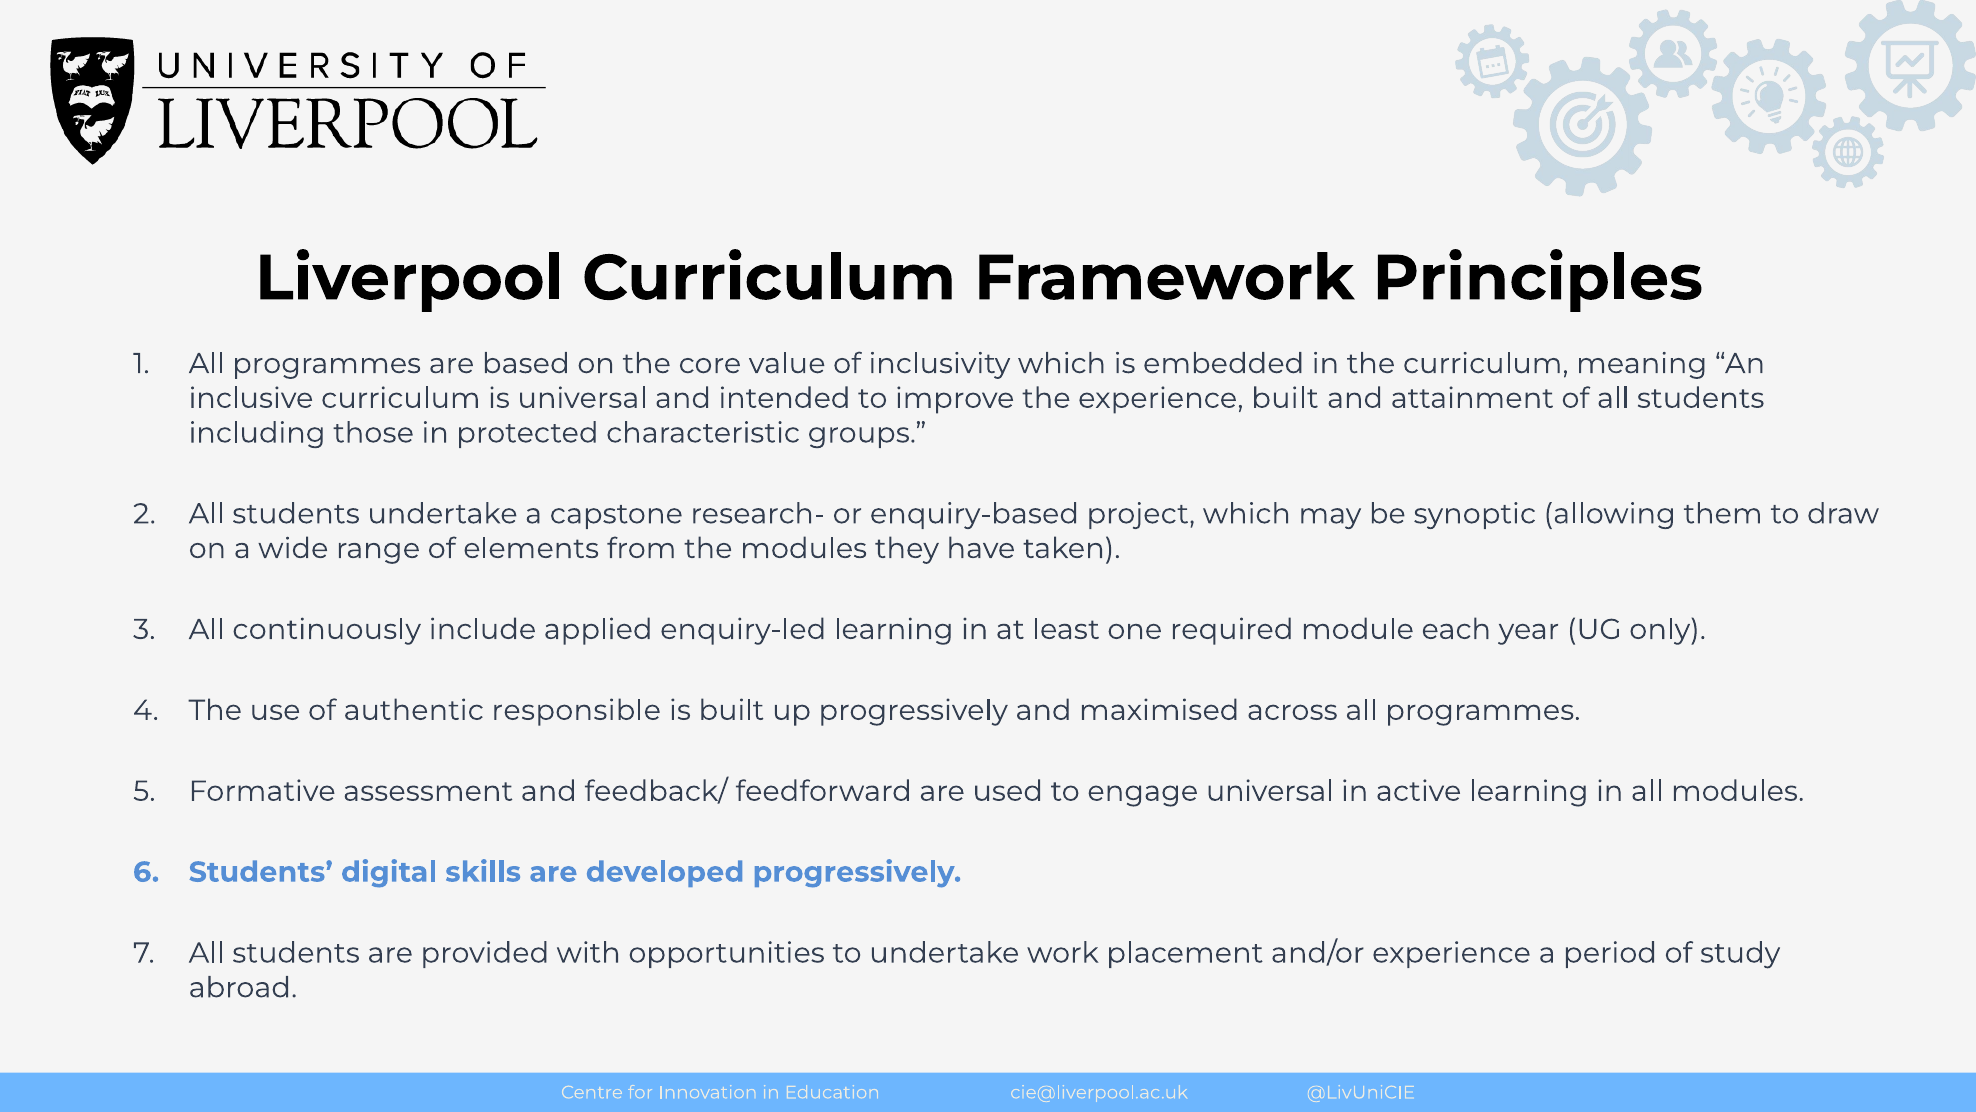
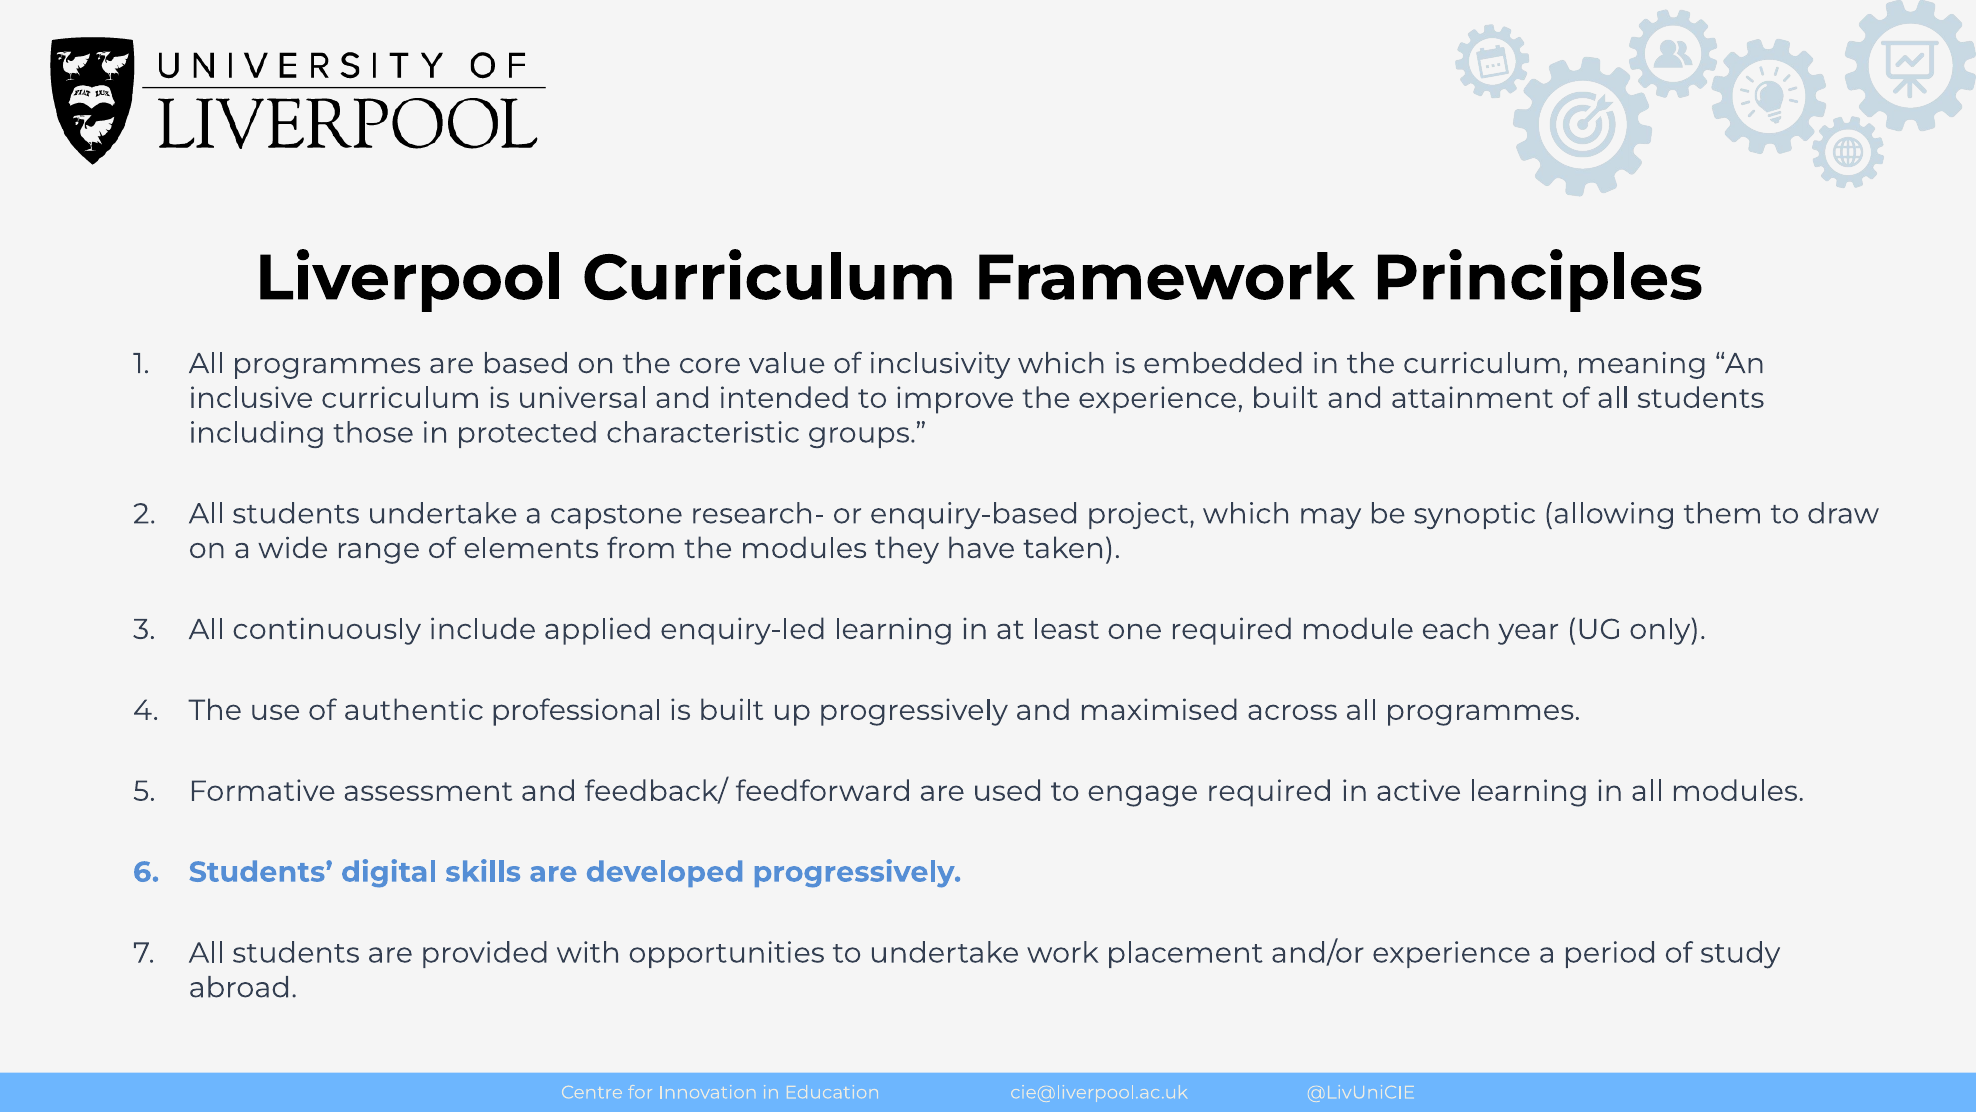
responsible: responsible -> professional
engage universal: universal -> required
